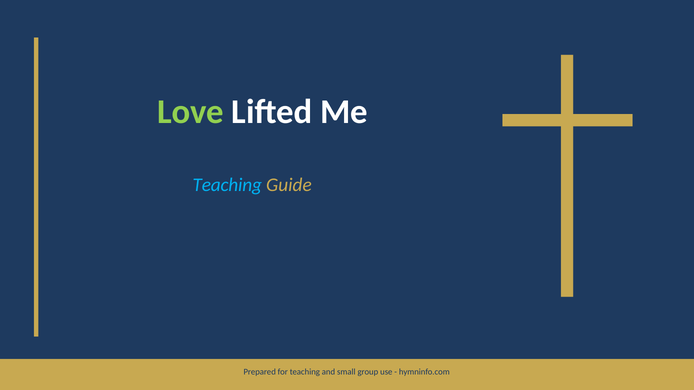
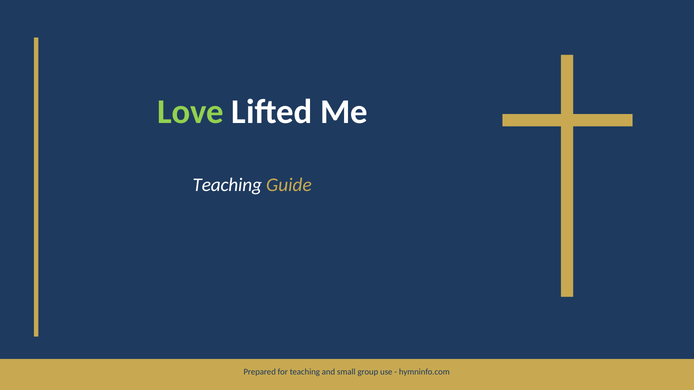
Teaching at (227, 185) colour: light blue -> white
